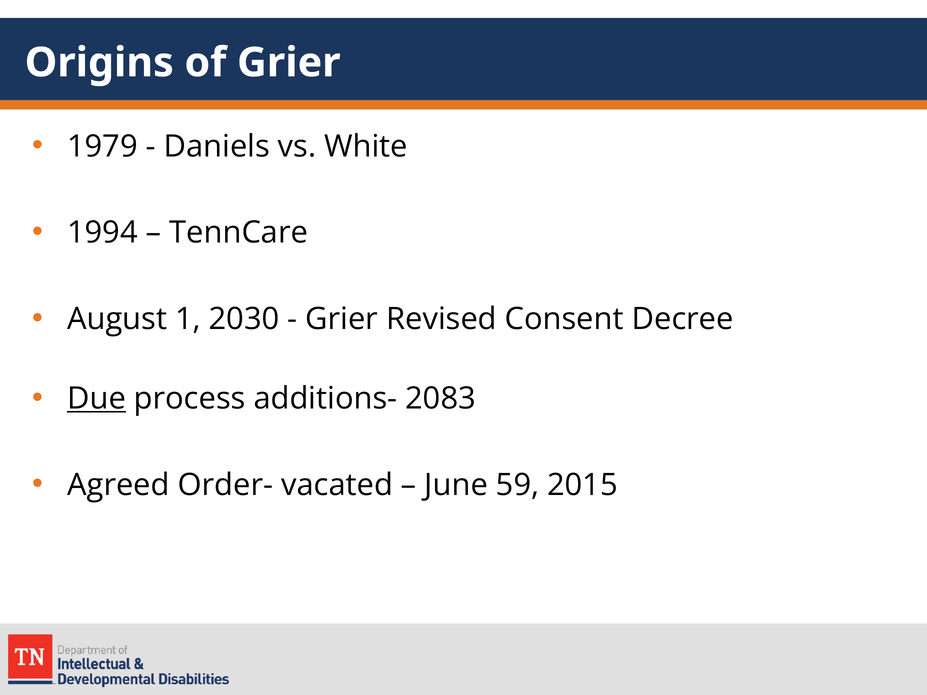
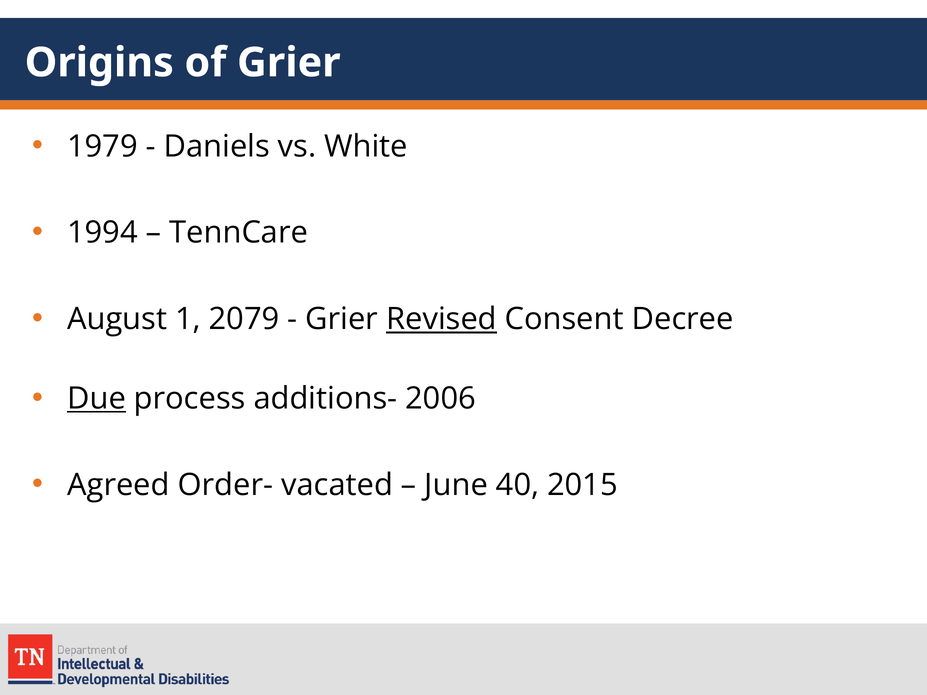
2030: 2030 -> 2079
Revised underline: none -> present
2083: 2083 -> 2006
59: 59 -> 40
